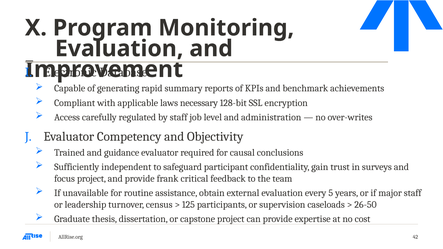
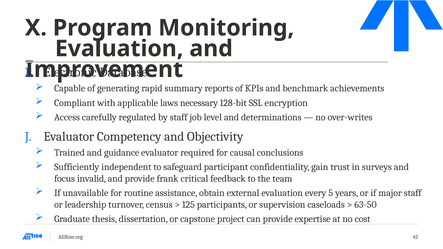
administration: administration -> determinations
focus project: project -> invalid
26-50: 26-50 -> 63-50
